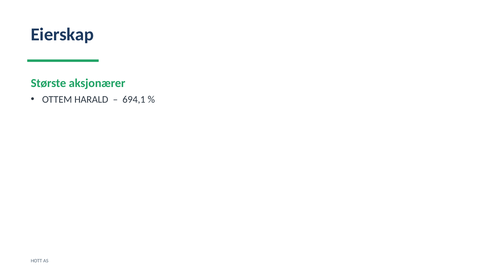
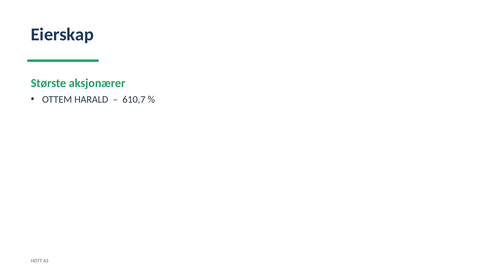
694,1: 694,1 -> 610,7
